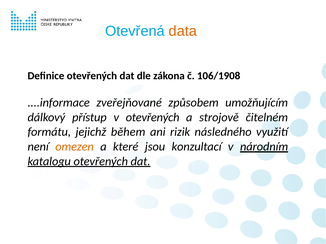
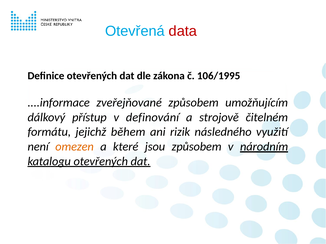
data colour: orange -> red
106/1908: 106/1908 -> 106/1995
v otevřených: otevřených -> definování
jsou konzultací: konzultací -> způsobem
